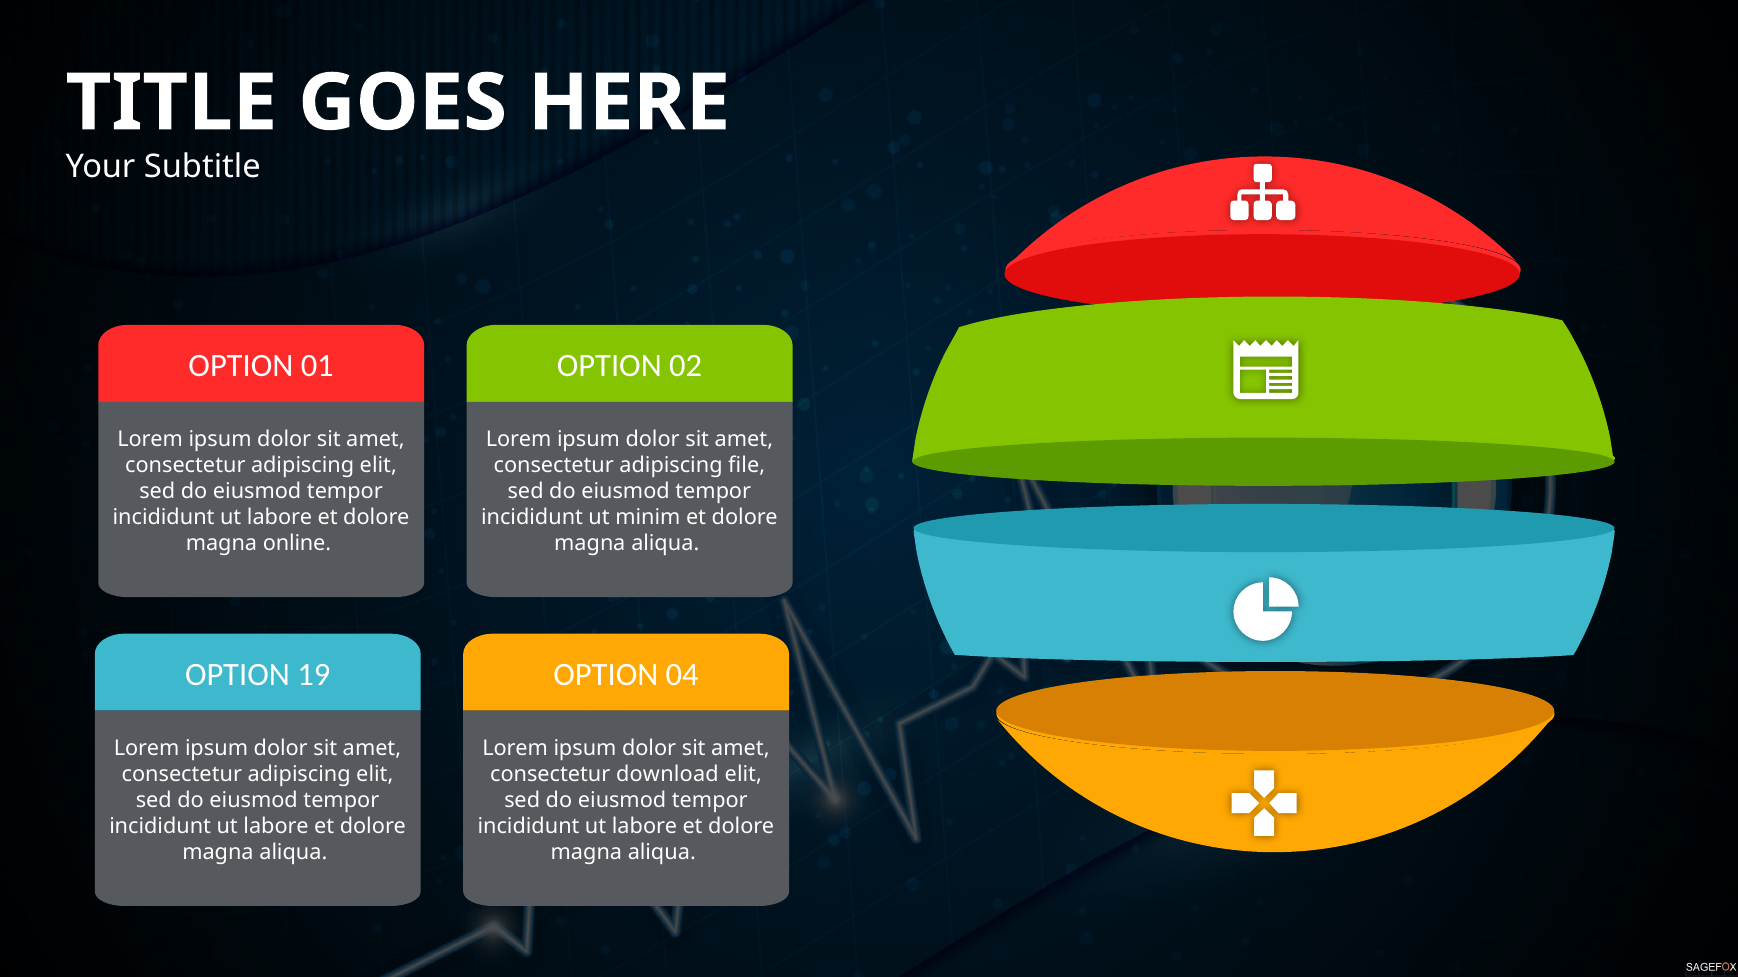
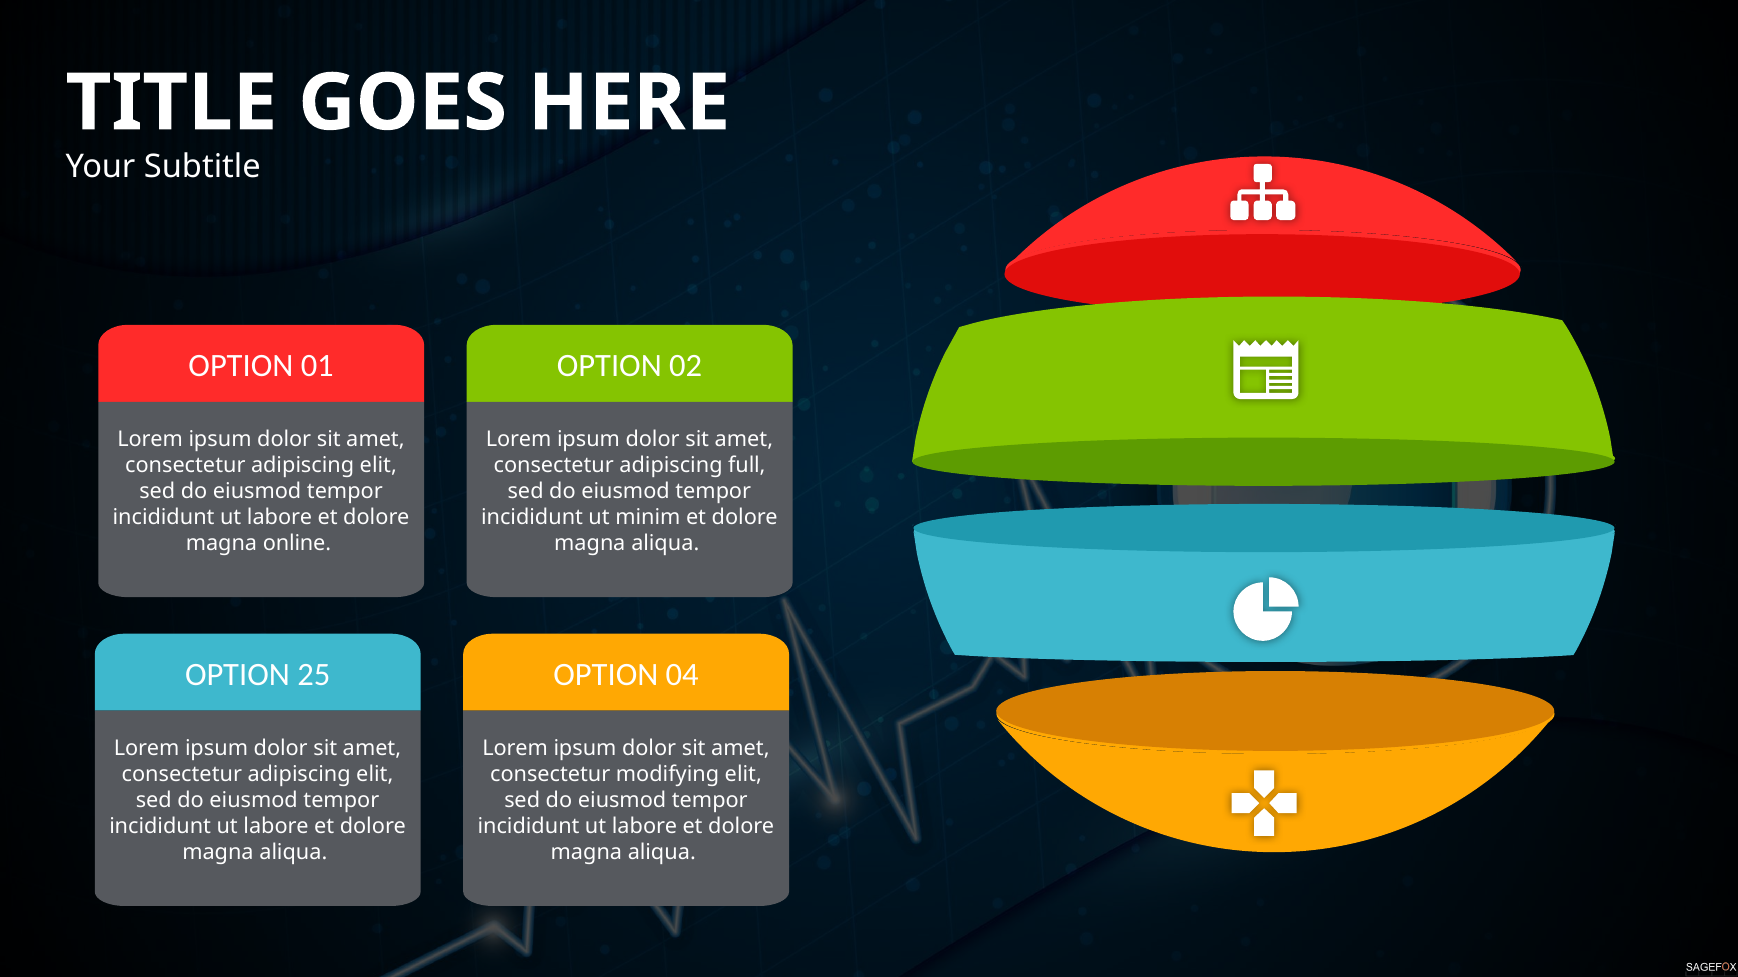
file: file -> full
19: 19 -> 25
download: download -> modifying
